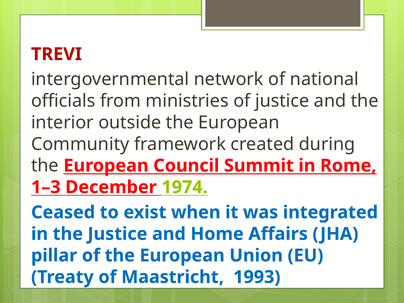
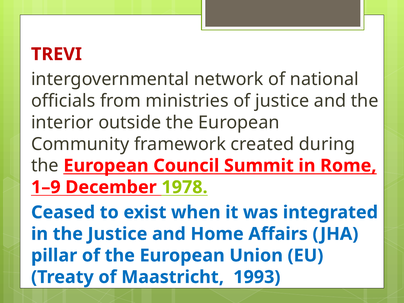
1–3: 1–3 -> 1–9
1974: 1974 -> 1978
